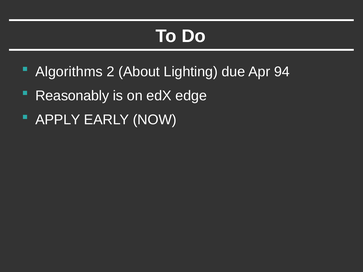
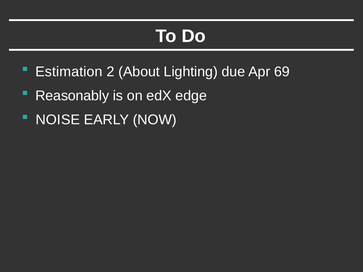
Algorithms: Algorithms -> Estimation
94: 94 -> 69
APPLY: APPLY -> NOISE
